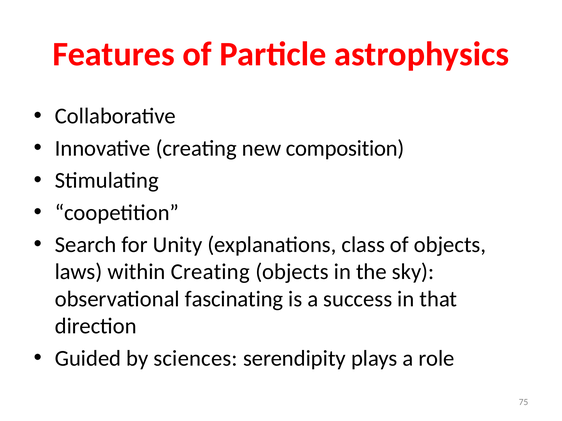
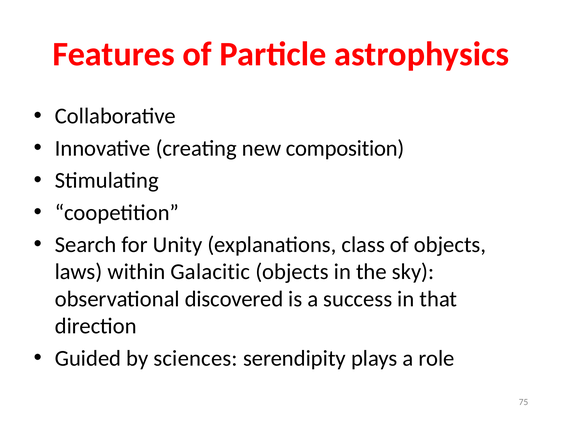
within Creating: Creating -> Galacitic
fascinating: fascinating -> discovered
